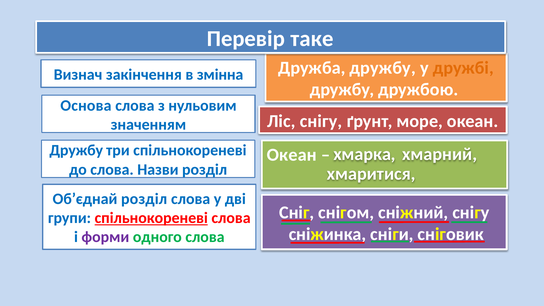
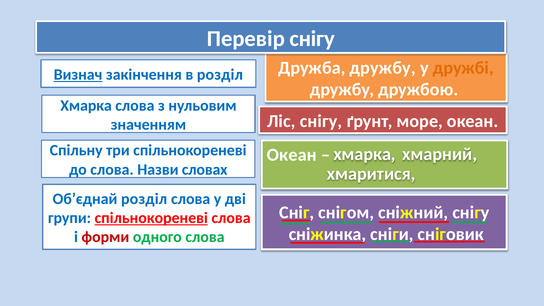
Перевір таке: таке -> снігу
Визнач underline: none -> present
в змінна: змінна -> розділ
Основа at (86, 106): Основа -> Хмарка
Дружбу at (76, 151): Дружбу -> Спільну
Назви розділ: розділ -> словах
форми colour: purple -> red
